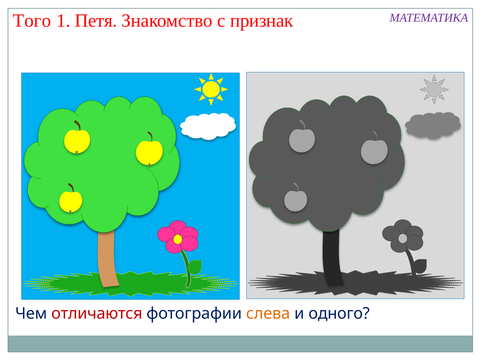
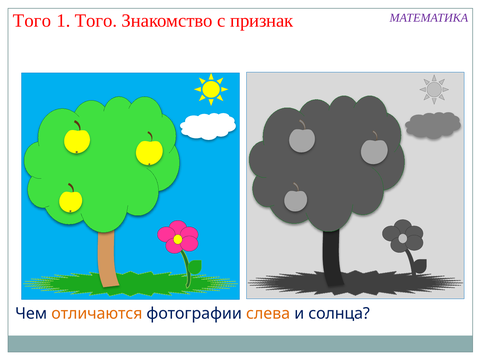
1 Петя: Петя -> Того
отличаются colour: red -> orange
одного: одного -> солнца
